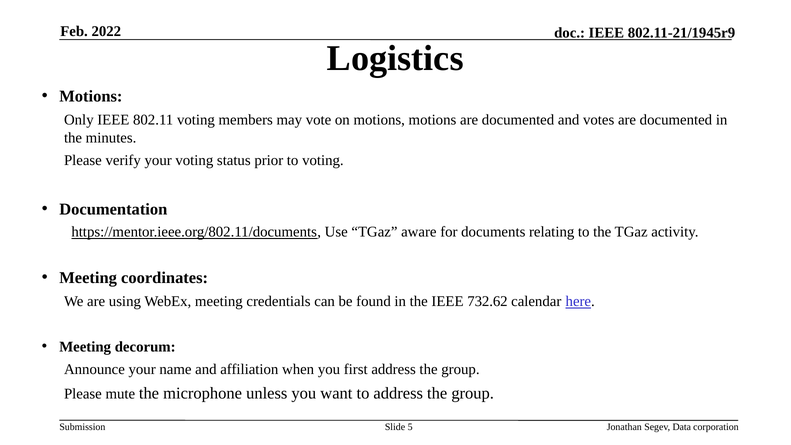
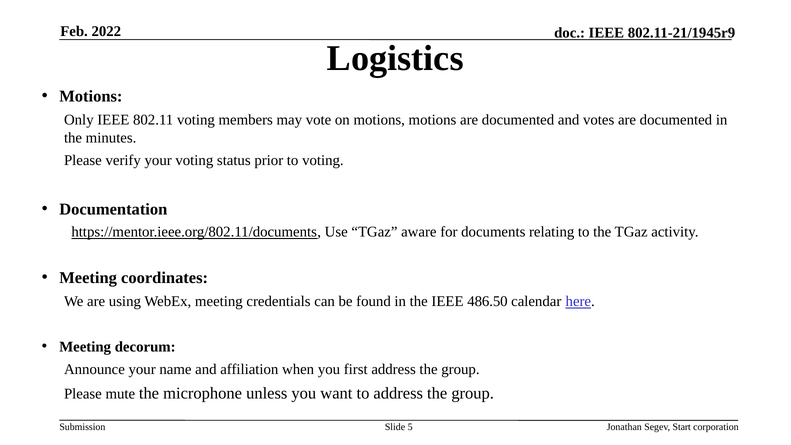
732.62: 732.62 -> 486.50
Data: Data -> Start
